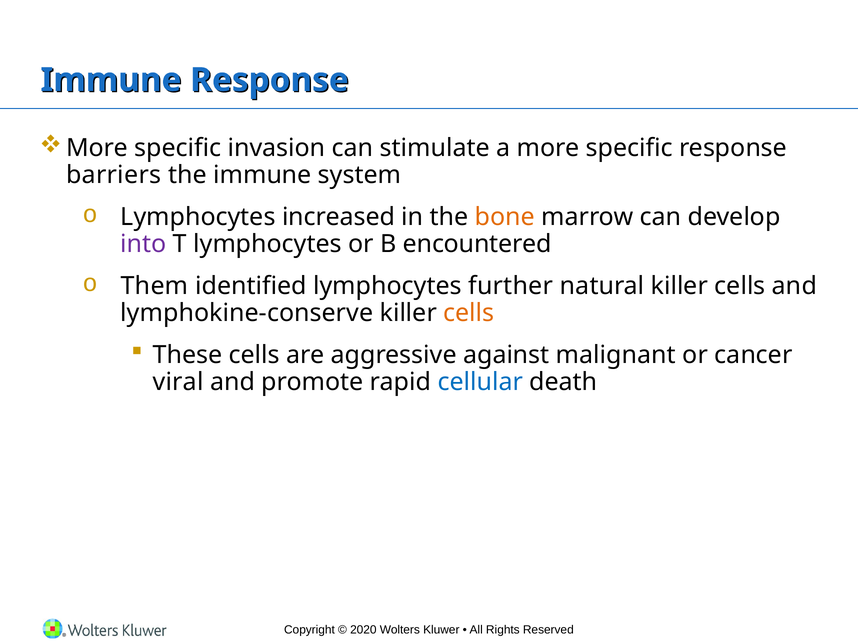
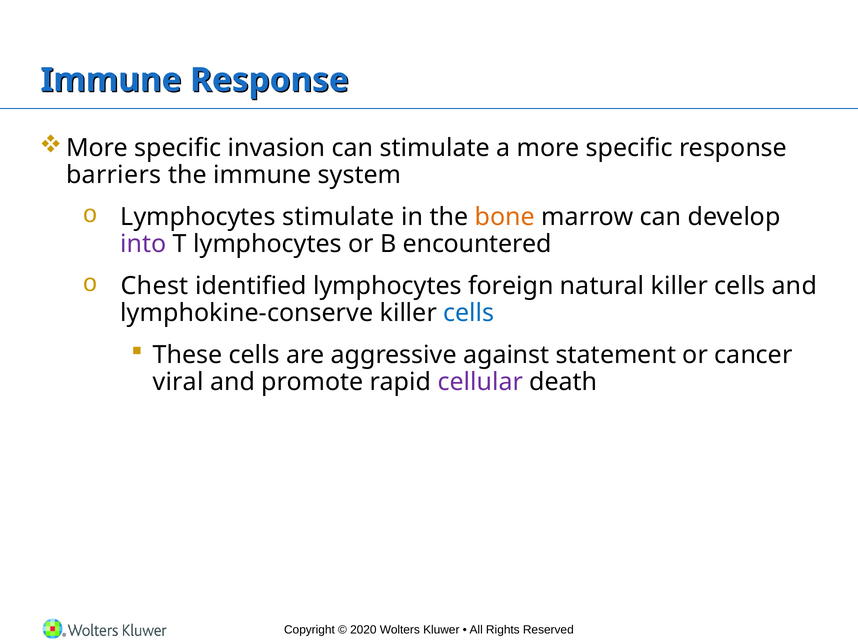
Lymphocytes increased: increased -> stimulate
Them: Them -> Chest
further: further -> foreign
cells at (469, 313) colour: orange -> blue
malignant: malignant -> statement
cellular colour: blue -> purple
